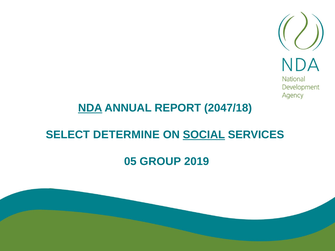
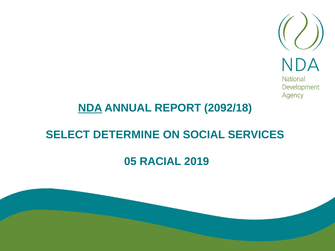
2047/18: 2047/18 -> 2092/18
SOCIAL underline: present -> none
GROUP: GROUP -> RACIAL
